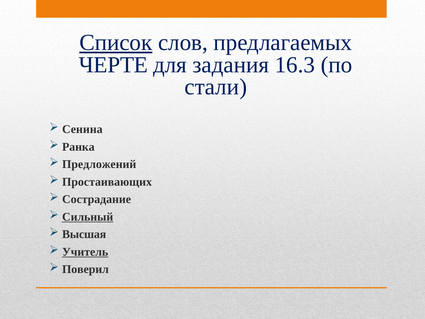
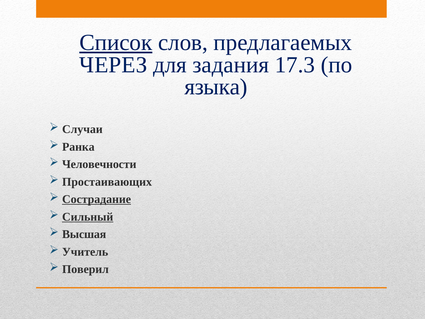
ЧЕРТЕ: ЧЕРТЕ -> ЧЕРЕЗ
16.3: 16.3 -> 17.3
стали: стали -> языка
Сенина: Сенина -> Случаи
Предложений: Предложений -> Человечности
Сострадание underline: none -> present
Учитель underline: present -> none
